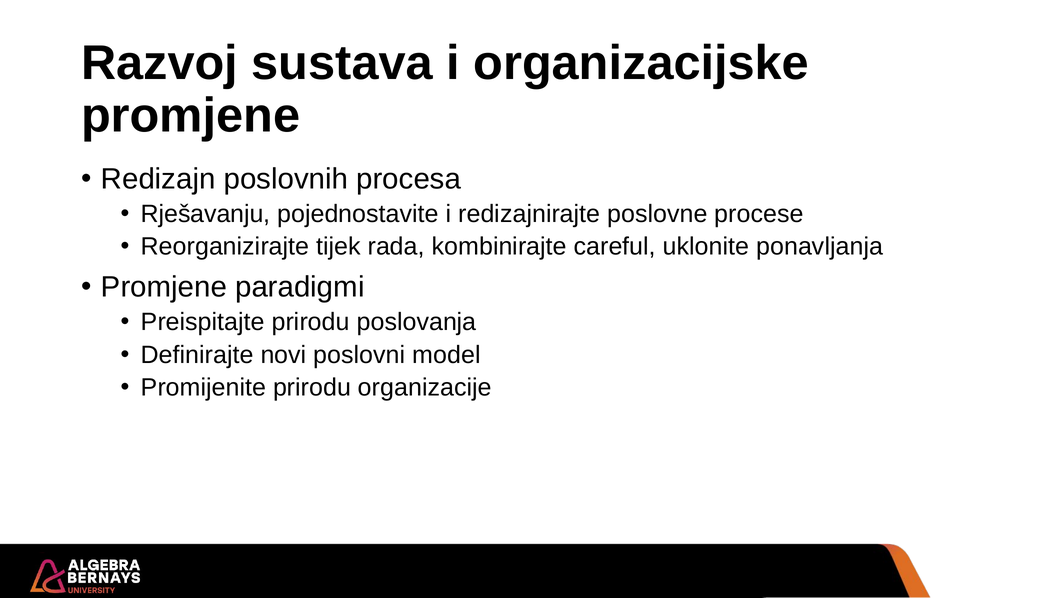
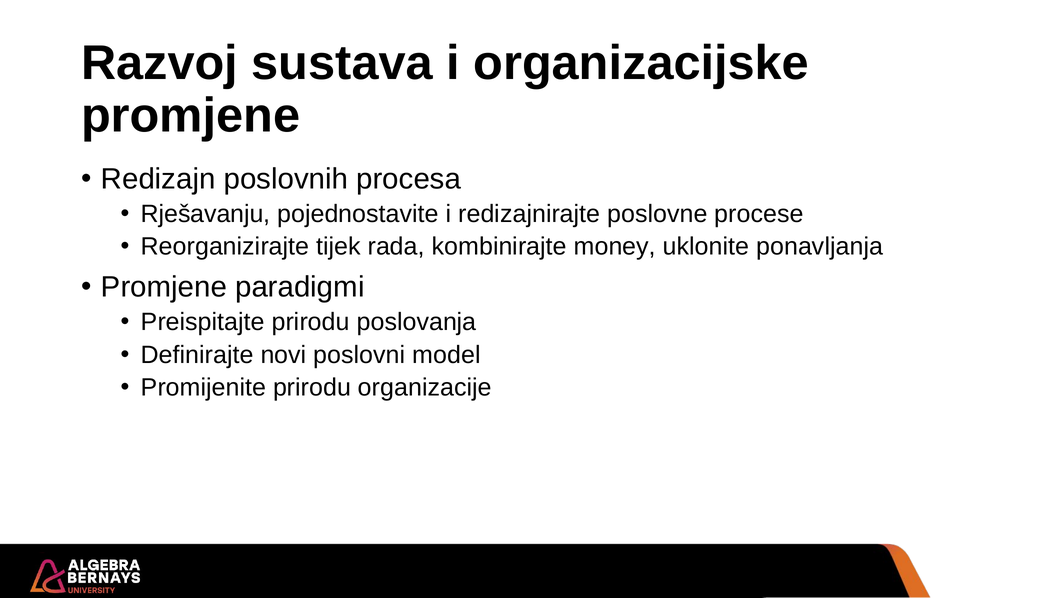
careful: careful -> money
